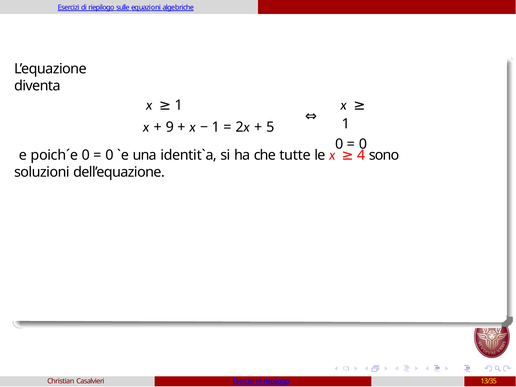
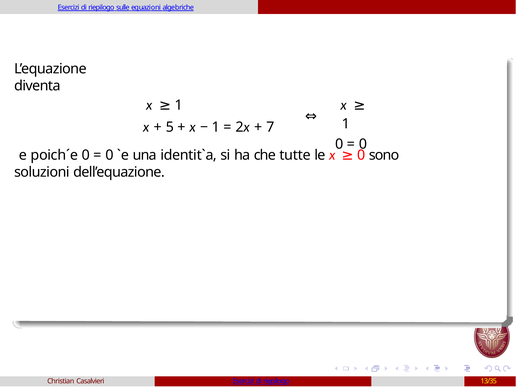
9: 9 -> 5
5: 5 -> 7
4 at (361, 155): 4 -> 0
